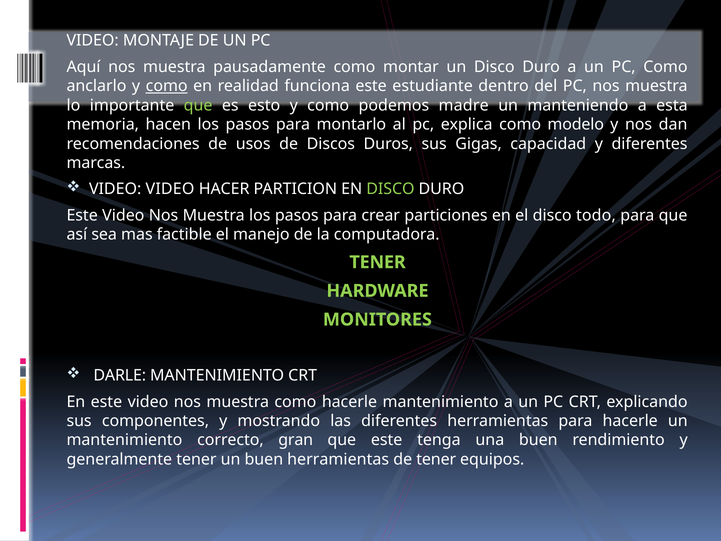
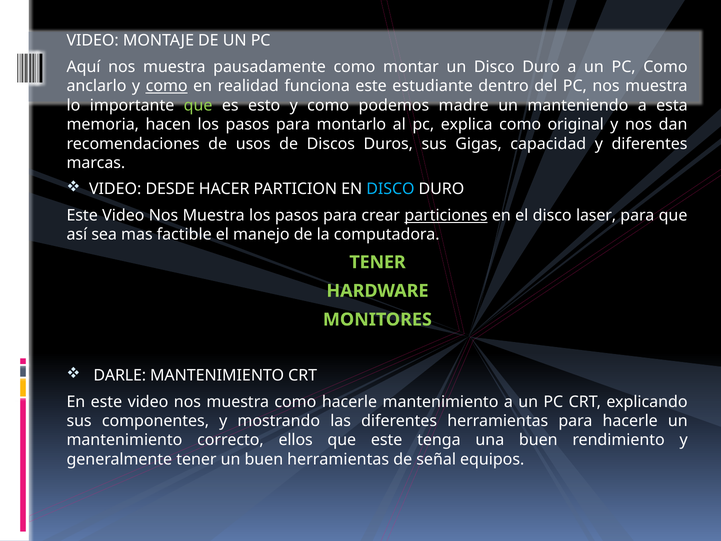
modelo: modelo -> original
VIDEO VIDEO: VIDEO -> DESDE
DISCO at (390, 189) colour: light green -> light blue
particiones underline: none -> present
todo: todo -> laser
gran: gran -> ellos
de tener: tener -> señal
